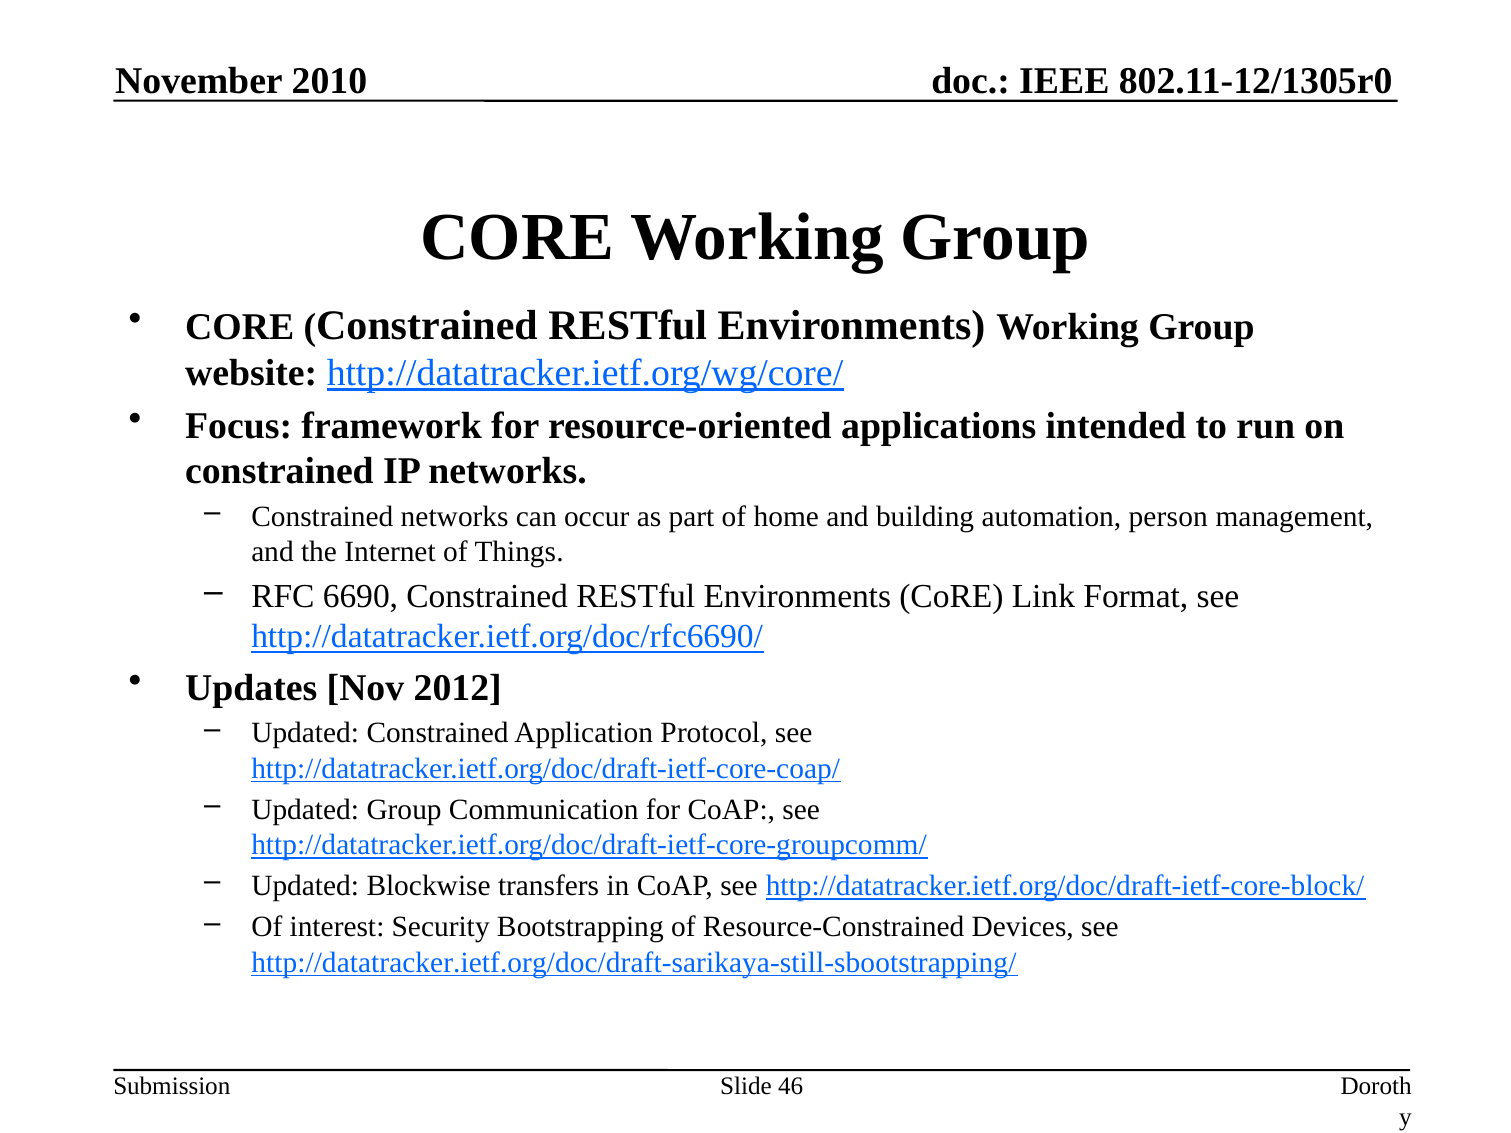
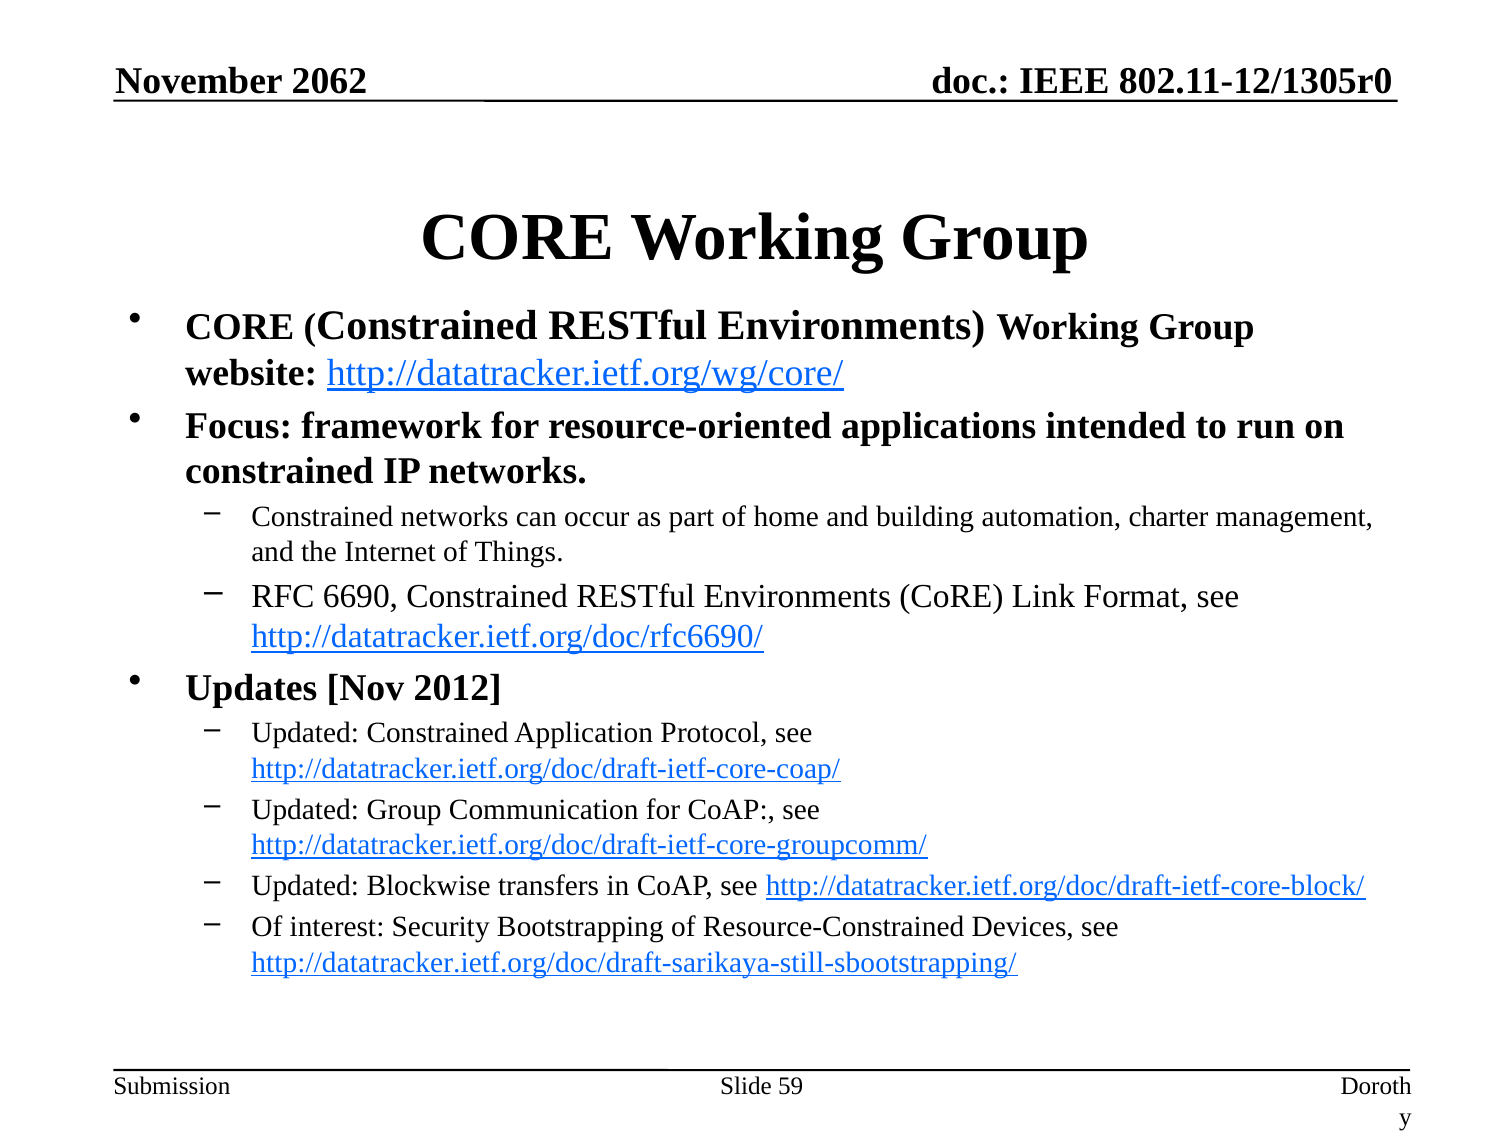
2010: 2010 -> 2062
person: person -> charter
46: 46 -> 59
